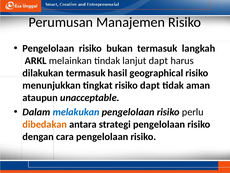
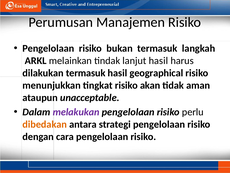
lanjut dapt: dapt -> hasil
risiko dapt: dapt -> akan
melakukan colour: blue -> purple
